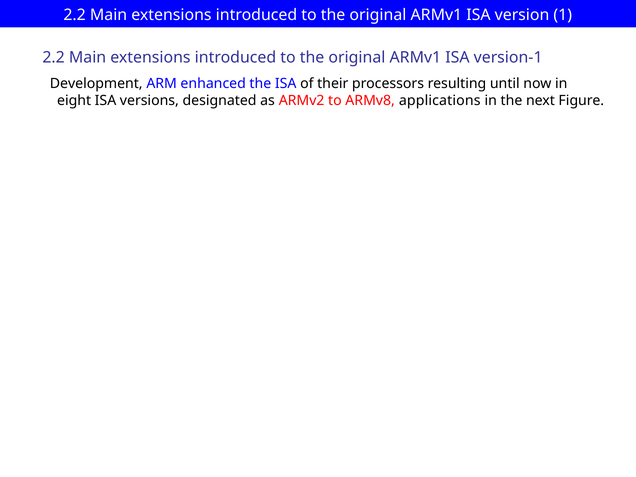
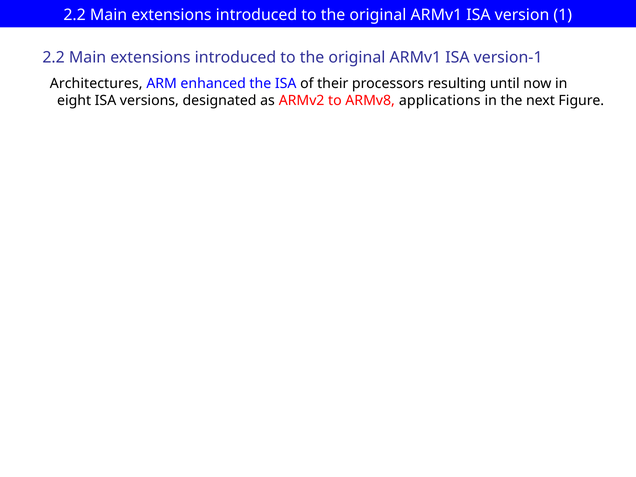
Development: Development -> Architectures
